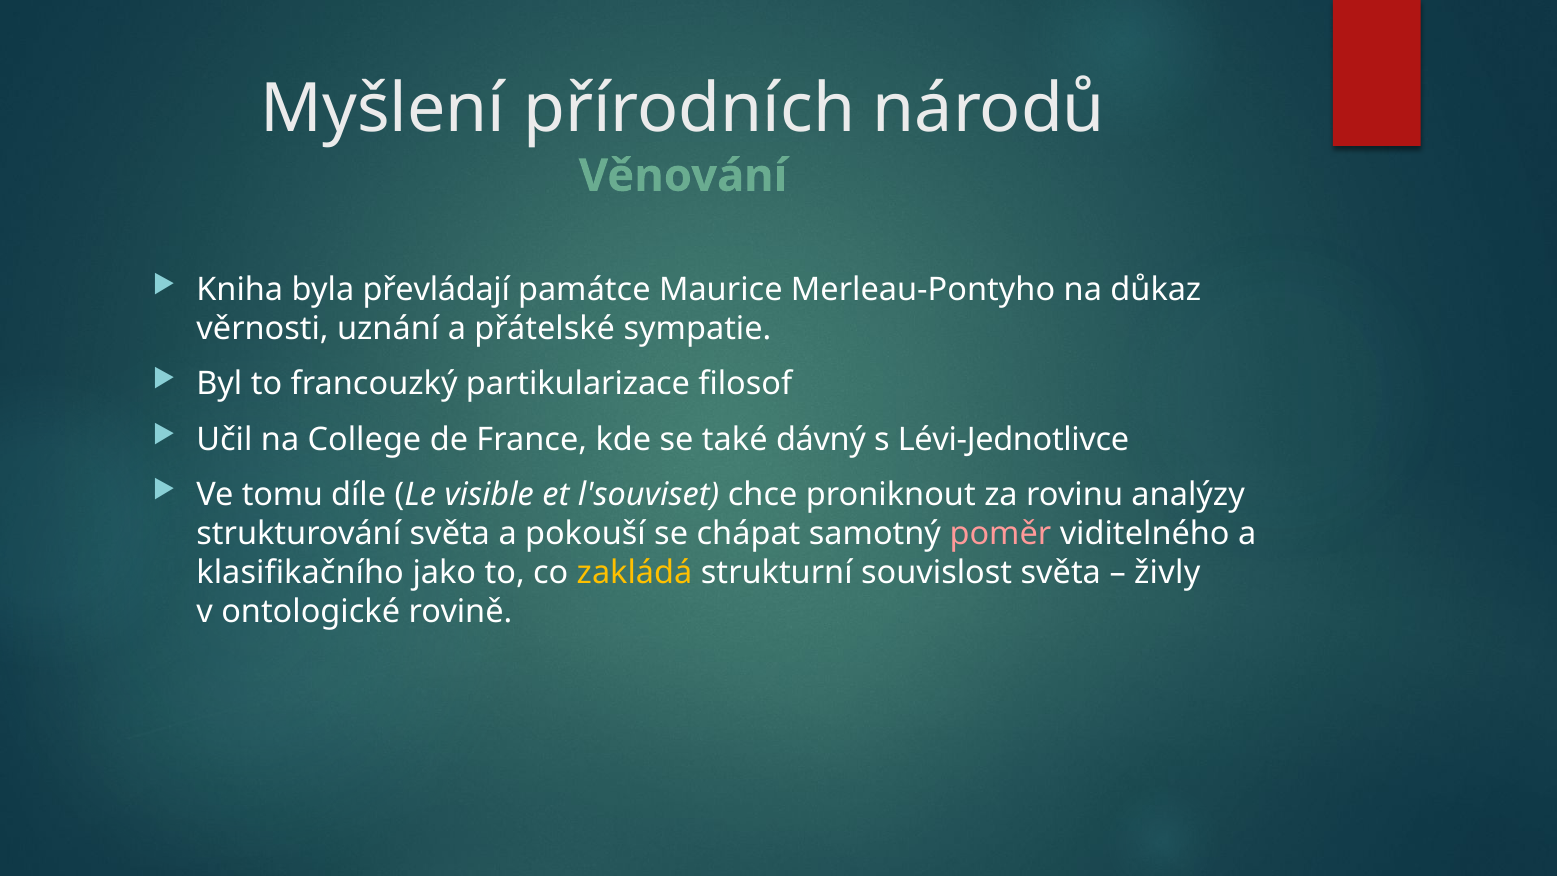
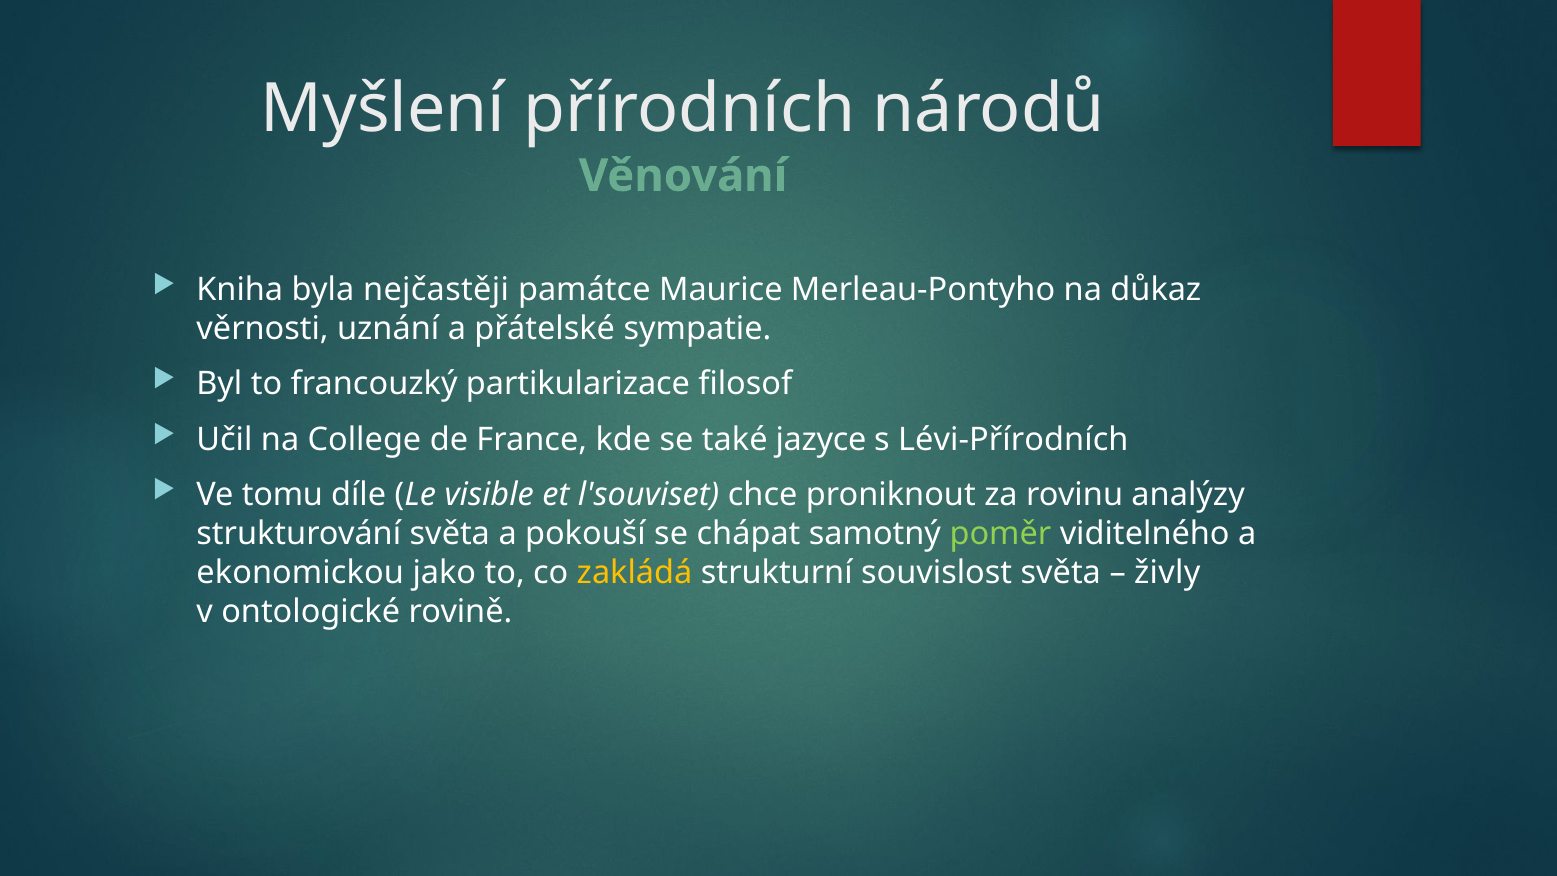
převládají: převládají -> nejčastěji
dávný: dávný -> jazyce
Lévi-Jednotlivce: Lévi-Jednotlivce -> Lévi-Přírodních
poměr colour: pink -> light green
klasifikačního: klasifikačního -> ekonomickou
